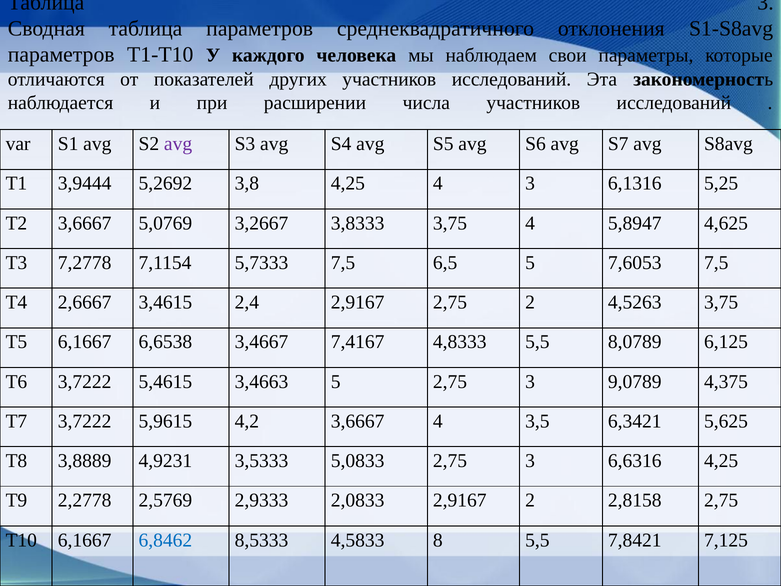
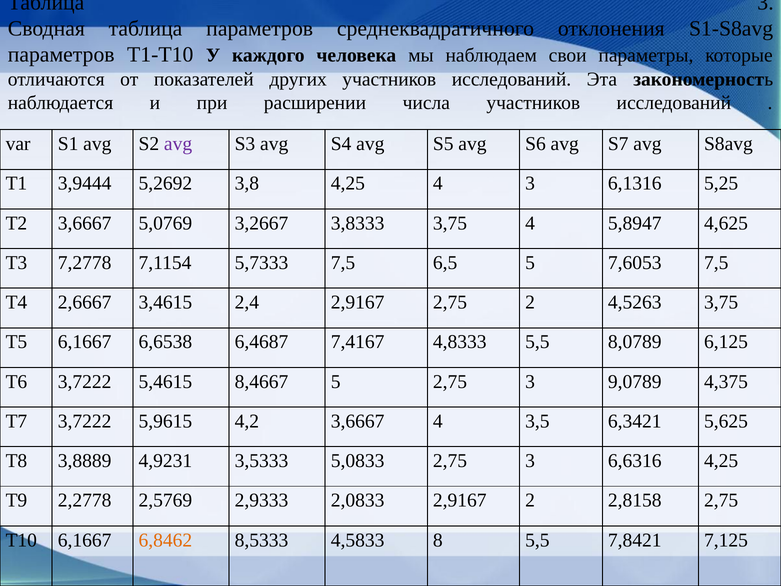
3,4667: 3,4667 -> 6,4687
3,4663: 3,4663 -> 8,4667
6,8462 colour: blue -> orange
